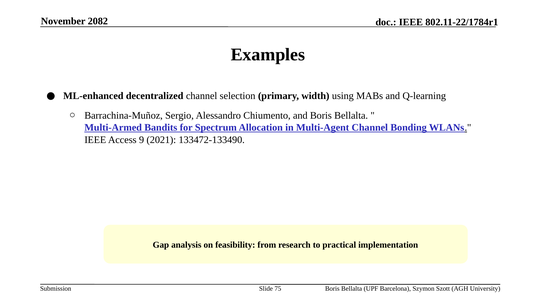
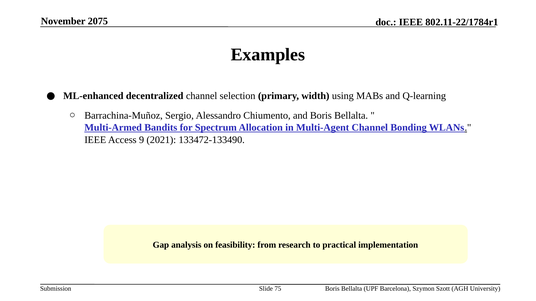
2082: 2082 -> 2075
